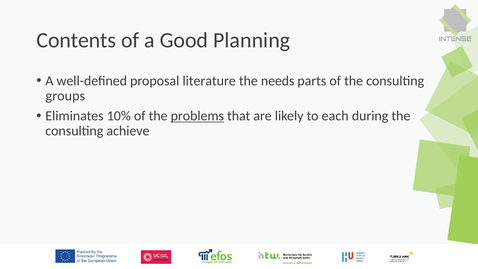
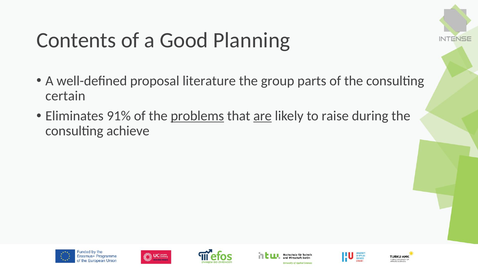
needs: needs -> group
groups: groups -> certain
10%: 10% -> 91%
are underline: none -> present
each: each -> raise
